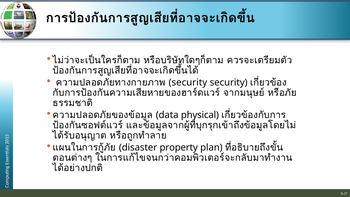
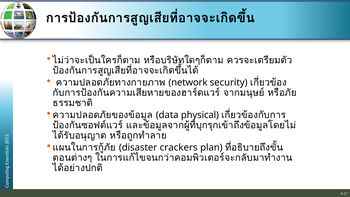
security at (188, 82): security -> network
property: property -> crackers
